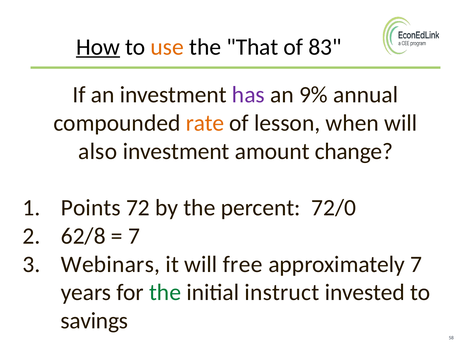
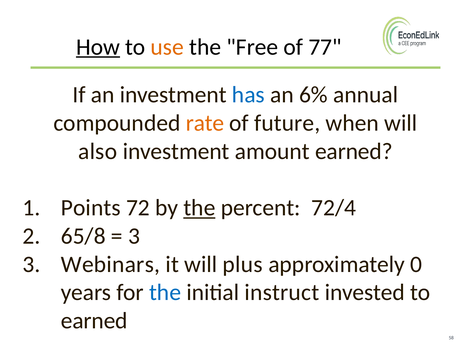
That: That -> Free
83: 83 -> 77
has colour: purple -> blue
9%: 9% -> 6%
lesson: lesson -> future
amount change: change -> earned
the at (199, 208) underline: none -> present
72/0: 72/0 -> 72/4
62/8: 62/8 -> 65/8
7 at (134, 236): 7 -> 3
free: free -> plus
approximately 7: 7 -> 0
the at (165, 293) colour: green -> blue
savings at (94, 321): savings -> earned
